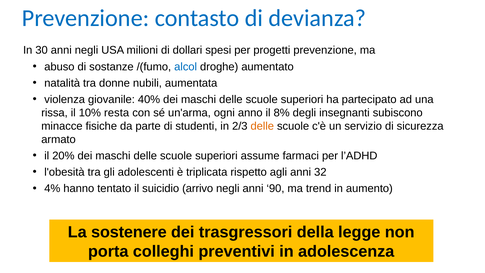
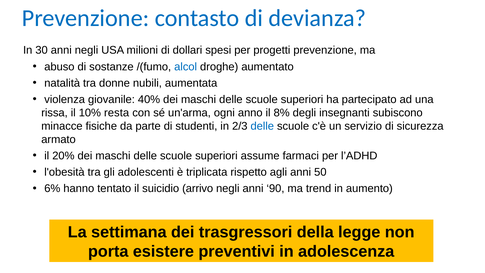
delle at (262, 126) colour: orange -> blue
32: 32 -> 50
4%: 4% -> 6%
sostenere: sostenere -> settimana
colleghi: colleghi -> esistere
